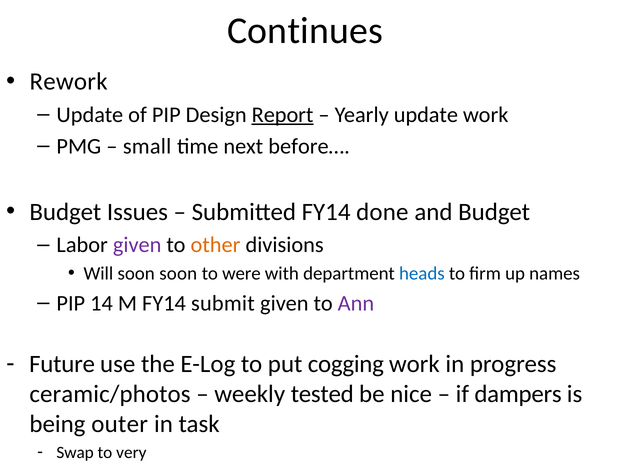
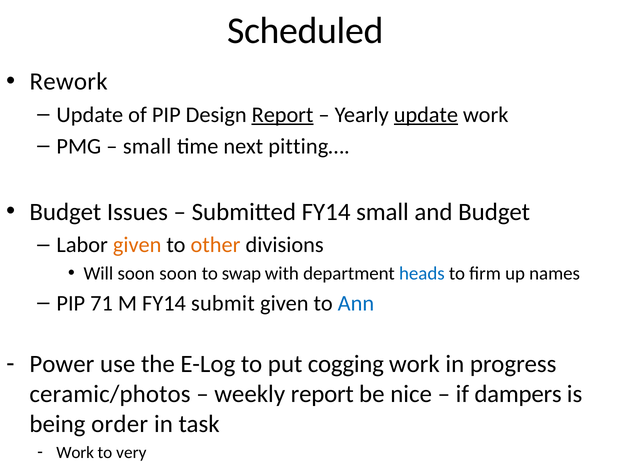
Continues: Continues -> Scheduled
update at (426, 115) underline: none -> present
before…: before… -> pitting…
FY14 done: done -> small
given at (137, 245) colour: purple -> orange
were: were -> swap
14: 14 -> 71
Ann colour: purple -> blue
Future: Future -> Power
weekly tested: tested -> report
outer: outer -> order
Swap at (75, 453): Swap -> Work
